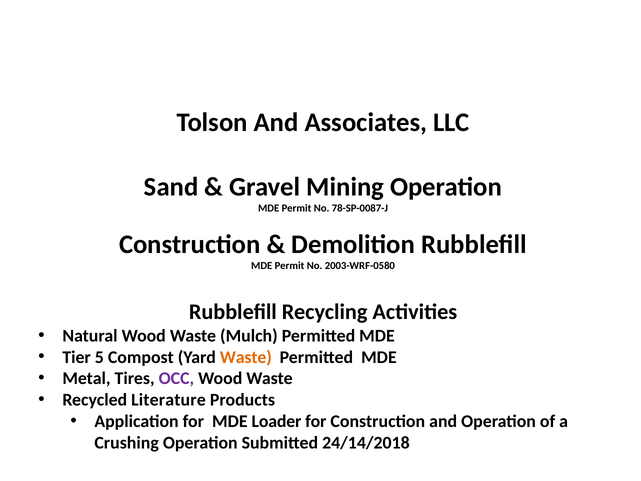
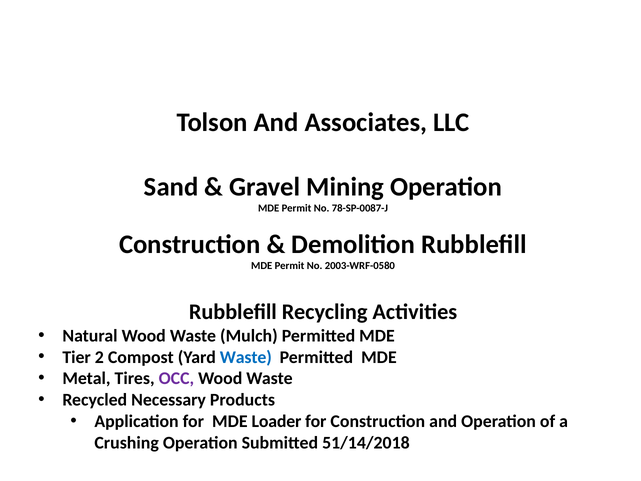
5: 5 -> 2
Waste at (246, 357) colour: orange -> blue
Literature: Literature -> Necessary
24/14/2018: 24/14/2018 -> 51/14/2018
